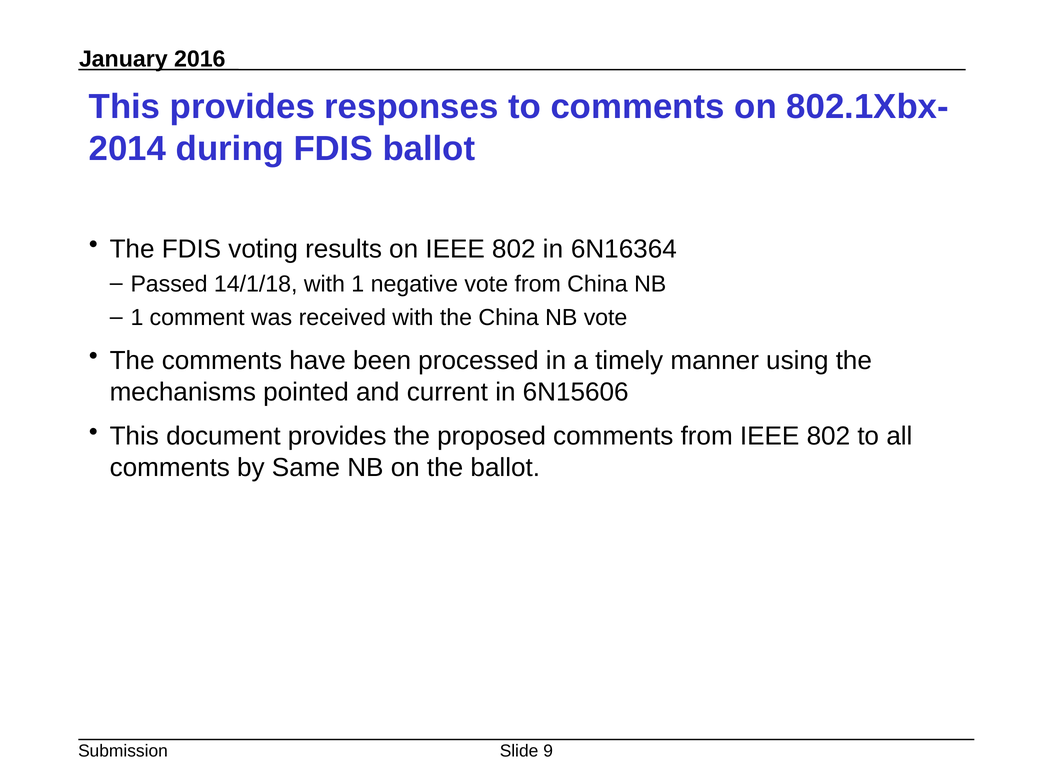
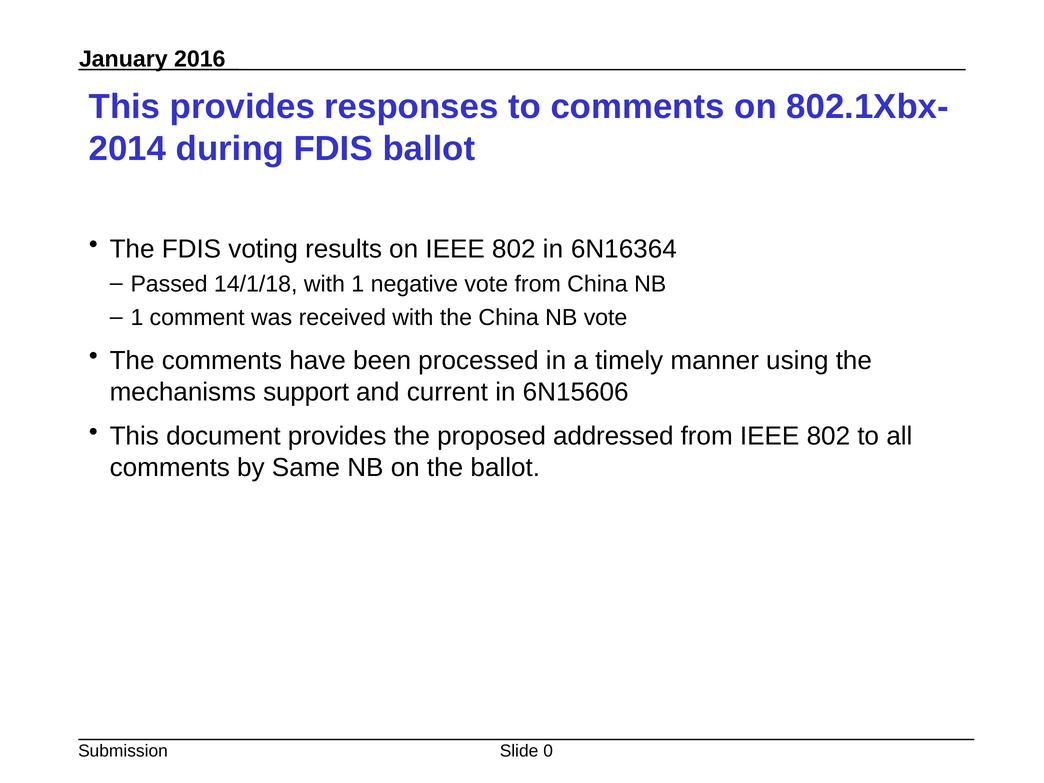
pointed: pointed -> support
proposed comments: comments -> addressed
9: 9 -> 0
